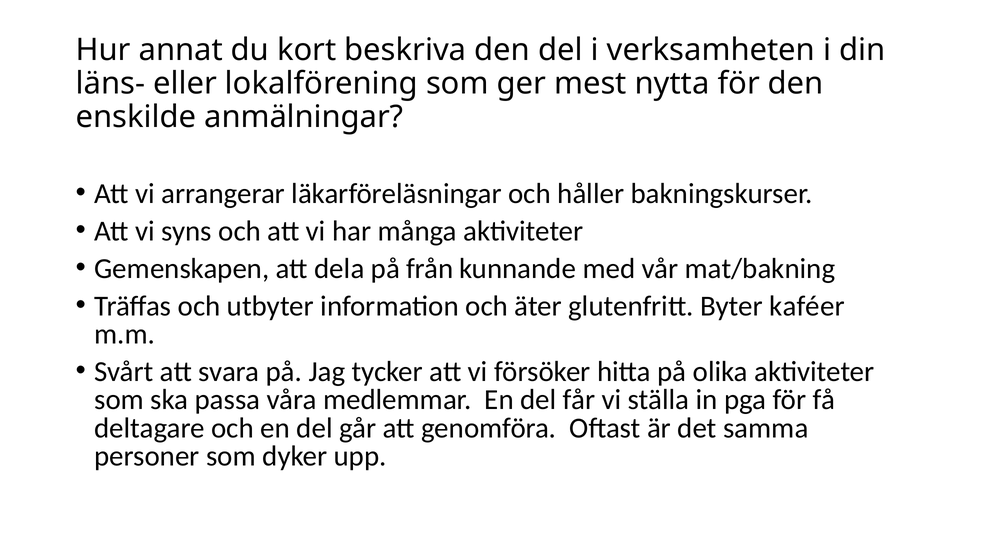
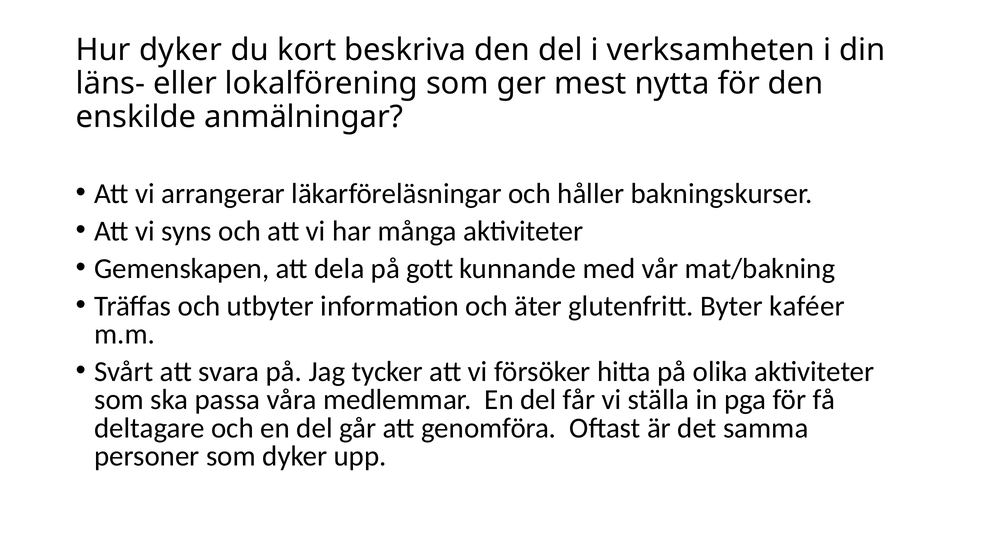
Hur annat: annat -> dyker
från: från -> gott
